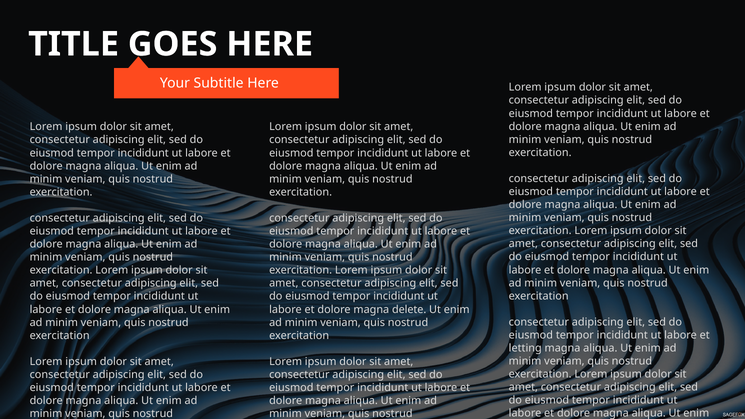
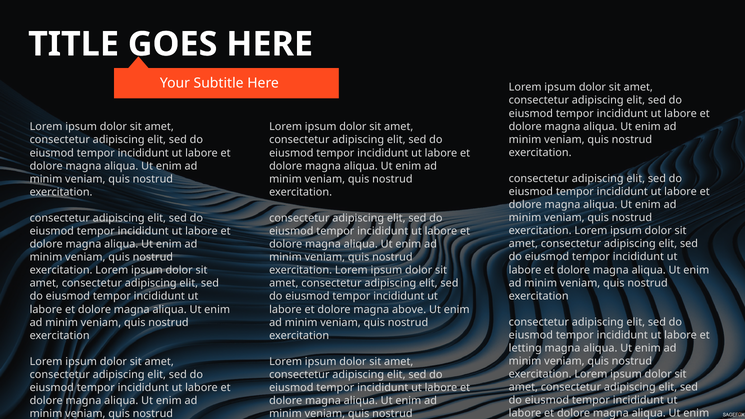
delete: delete -> above
